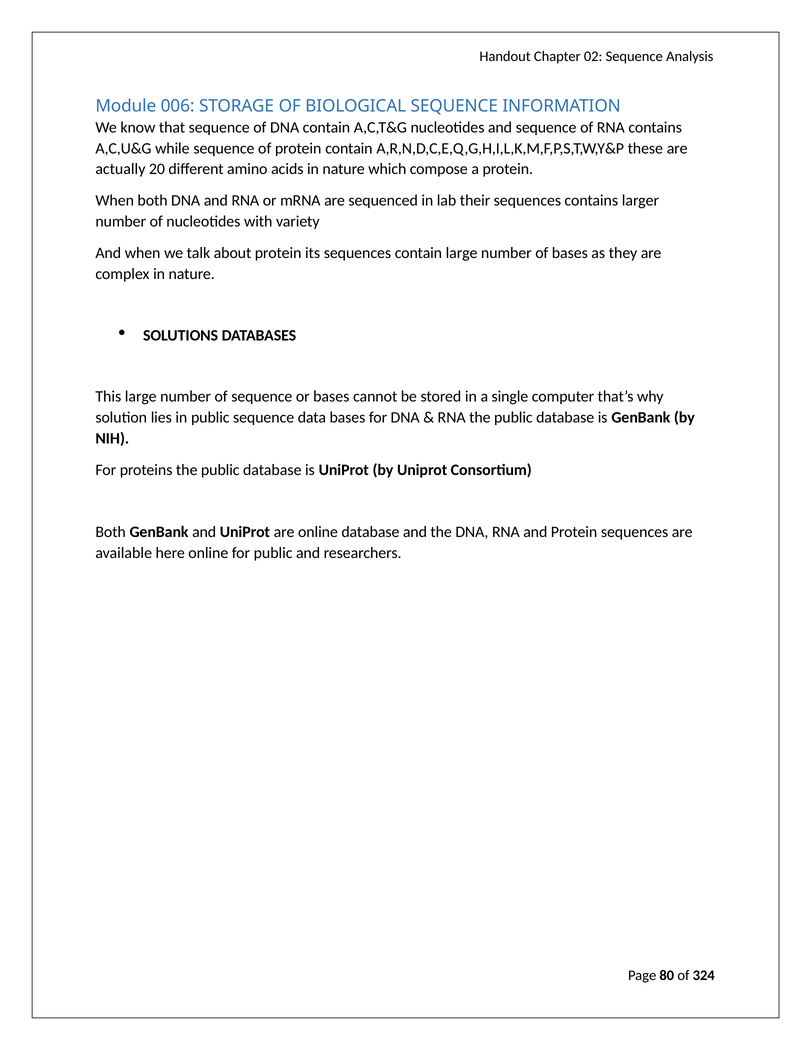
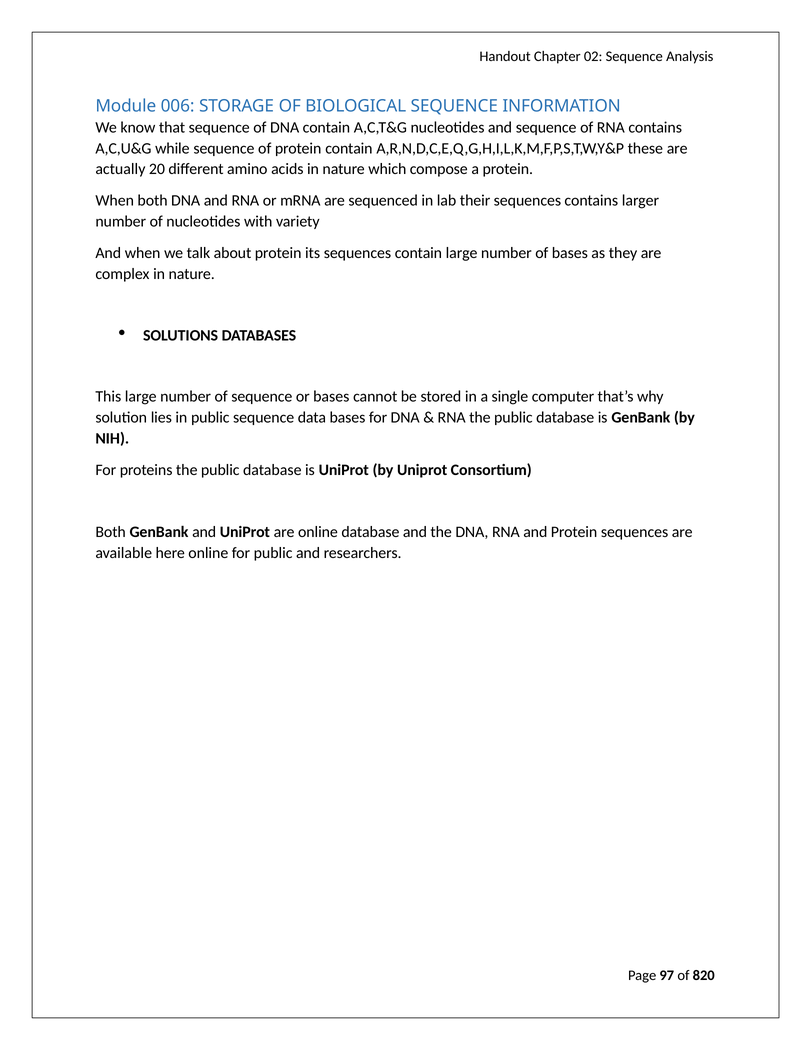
80: 80 -> 97
324: 324 -> 820
